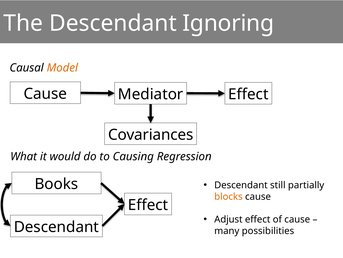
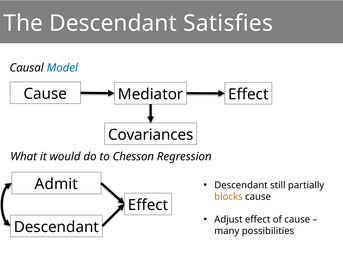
Ignoring: Ignoring -> Satisfies
Model colour: orange -> blue
Causing: Causing -> Chesson
Books: Books -> Admit
